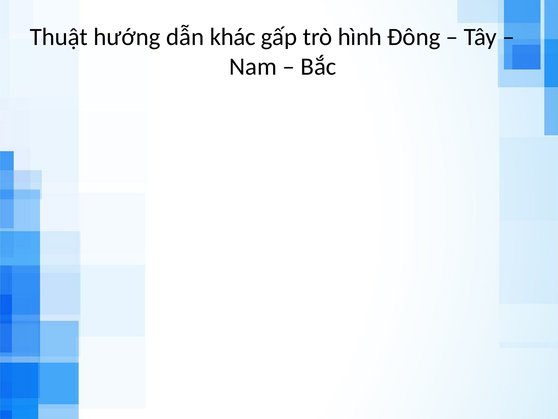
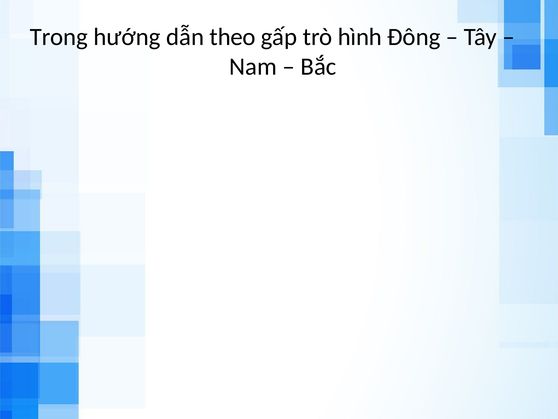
Thuật: Thuật -> Trong
khác: khác -> theo
